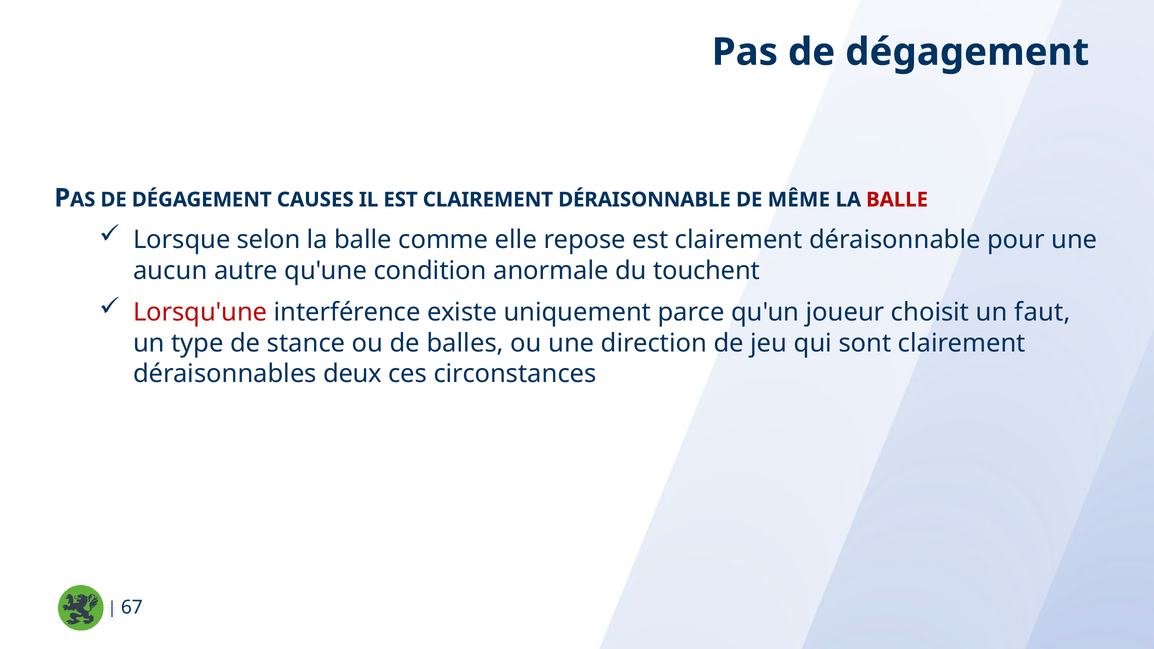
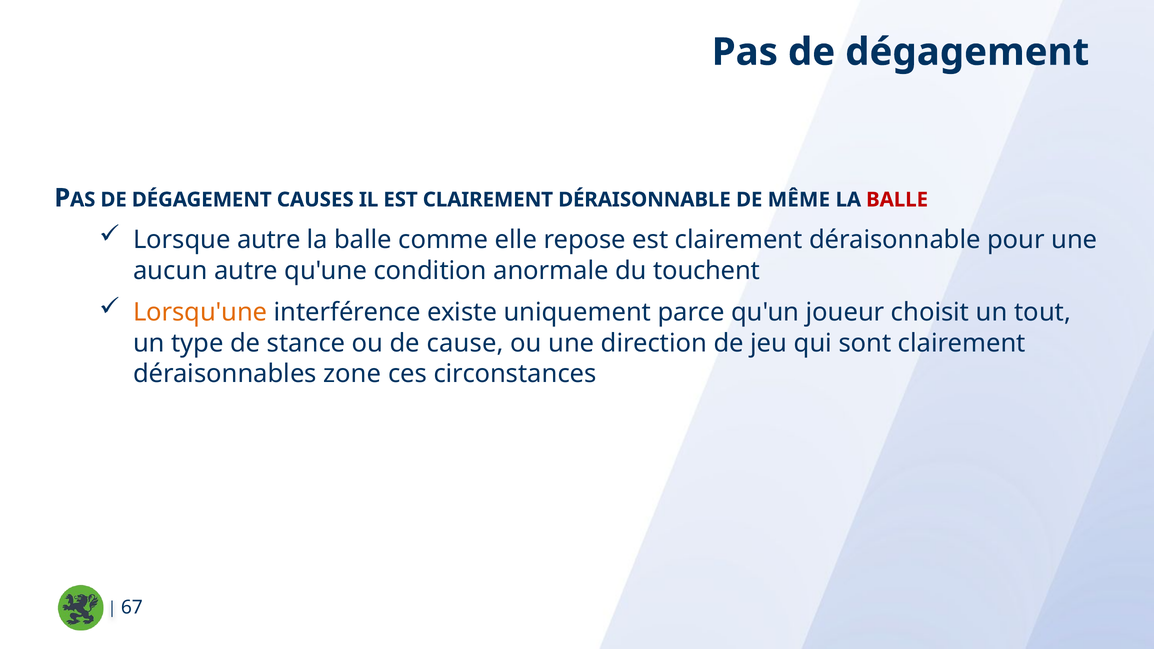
Lorsque selon: selon -> autre
Lorsqu'une colour: red -> orange
faut: faut -> tout
balles: balles -> cause
deux: deux -> zone
